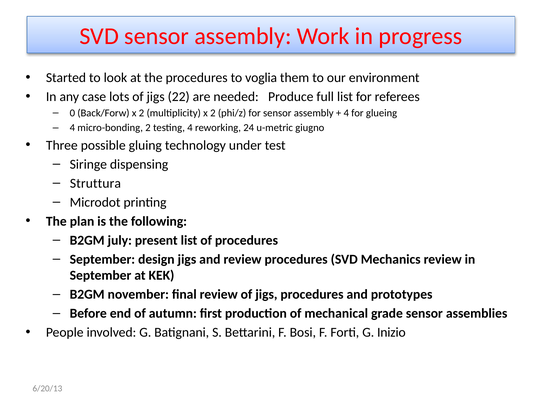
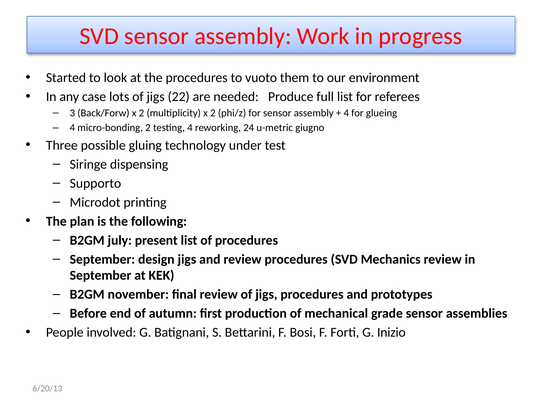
voglia: voglia -> vuoto
0: 0 -> 3
Struttura: Struttura -> Supporto
